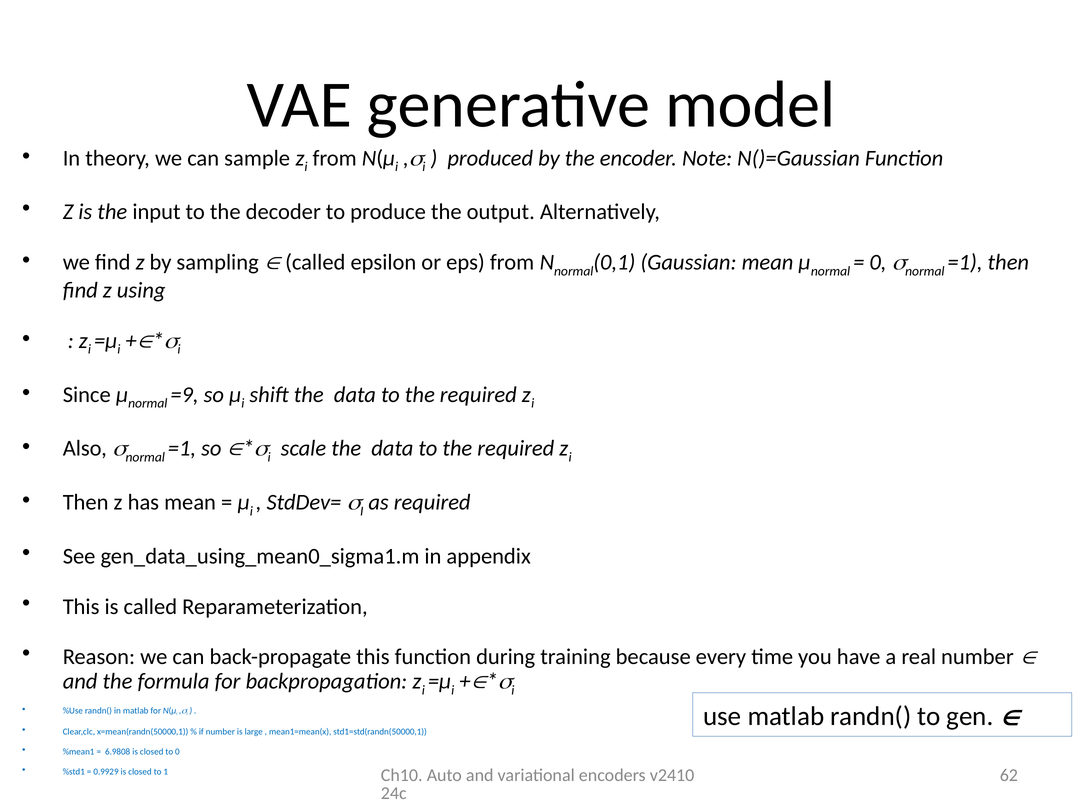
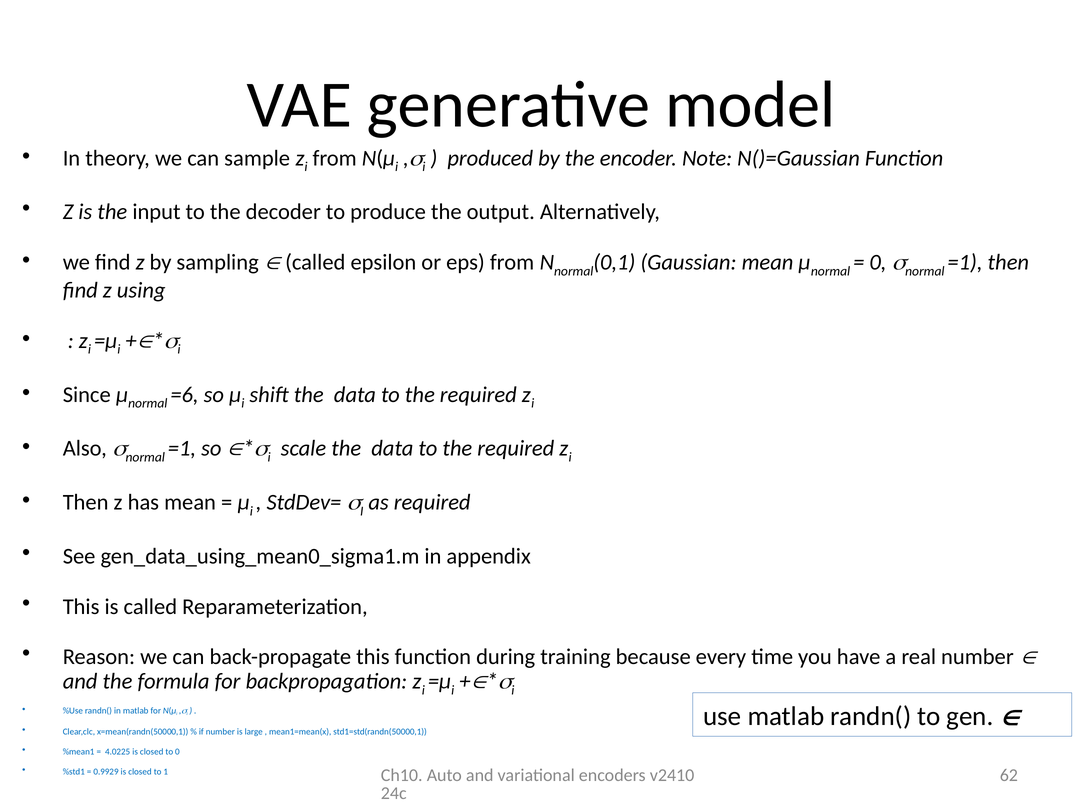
=9: =9 -> =6
6.9808: 6.9808 -> 4.0225
